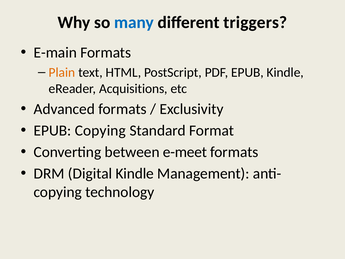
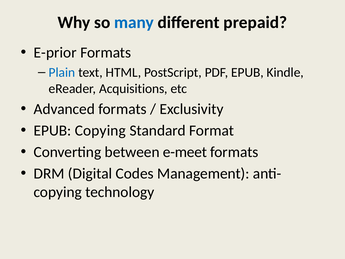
triggers: triggers -> prepaid
E-main: E-main -> E-prior
Plain colour: orange -> blue
Digital Kindle: Kindle -> Codes
